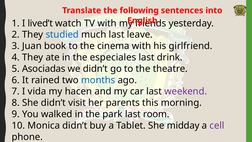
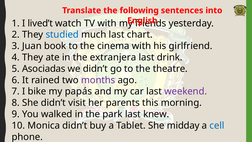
leave: leave -> chart
especiales: especiales -> extranjera
months colour: blue -> purple
vida: vida -> bike
hacen: hacen -> papás
room: room -> knew
cell colour: purple -> blue
